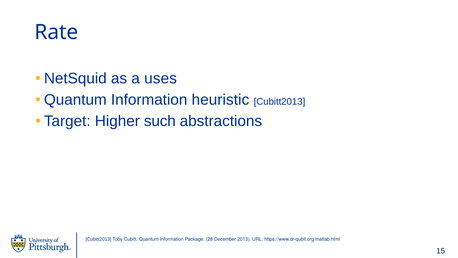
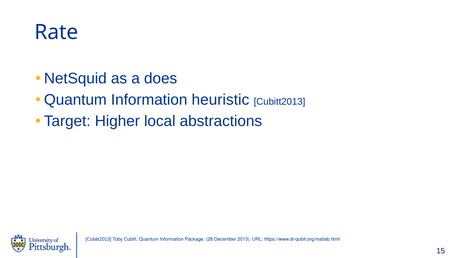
uses: uses -> does
such: such -> local
